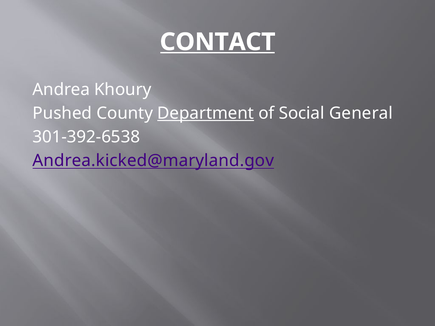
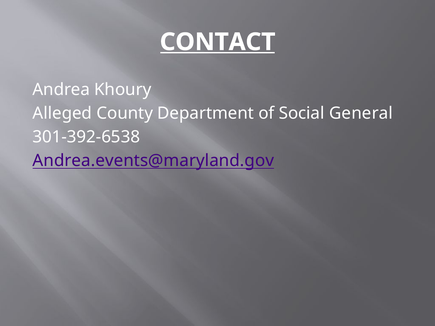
Pushed: Pushed -> Alleged
Department underline: present -> none
Andrea.kicked@maryland.gov: Andrea.kicked@maryland.gov -> Andrea.events@maryland.gov
